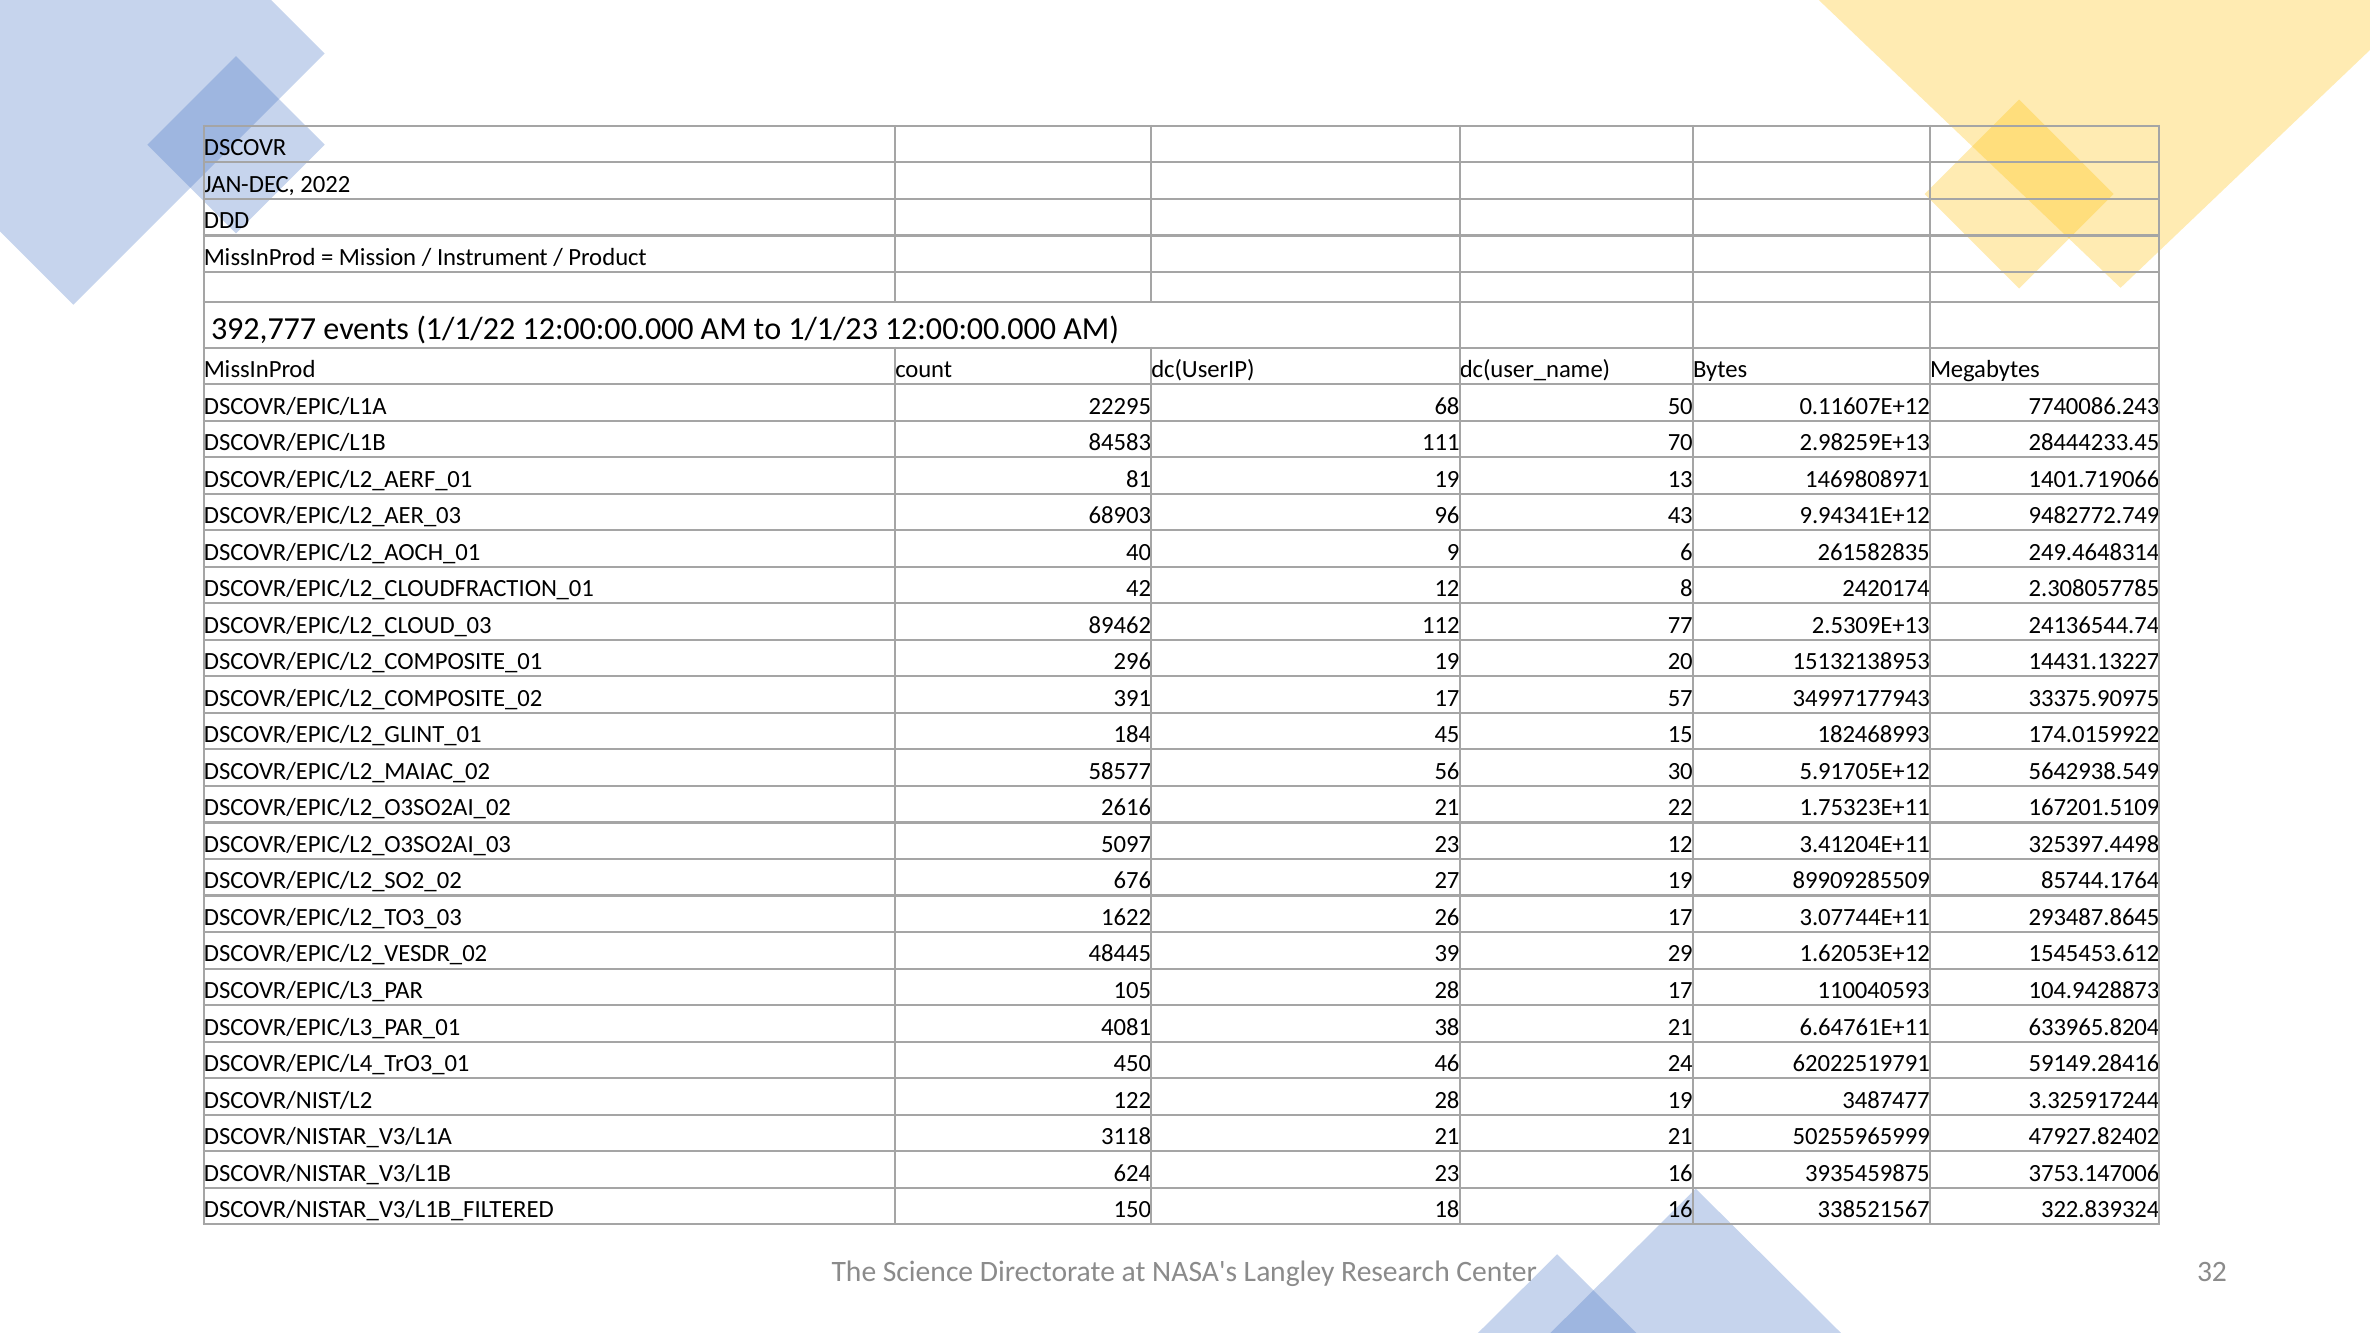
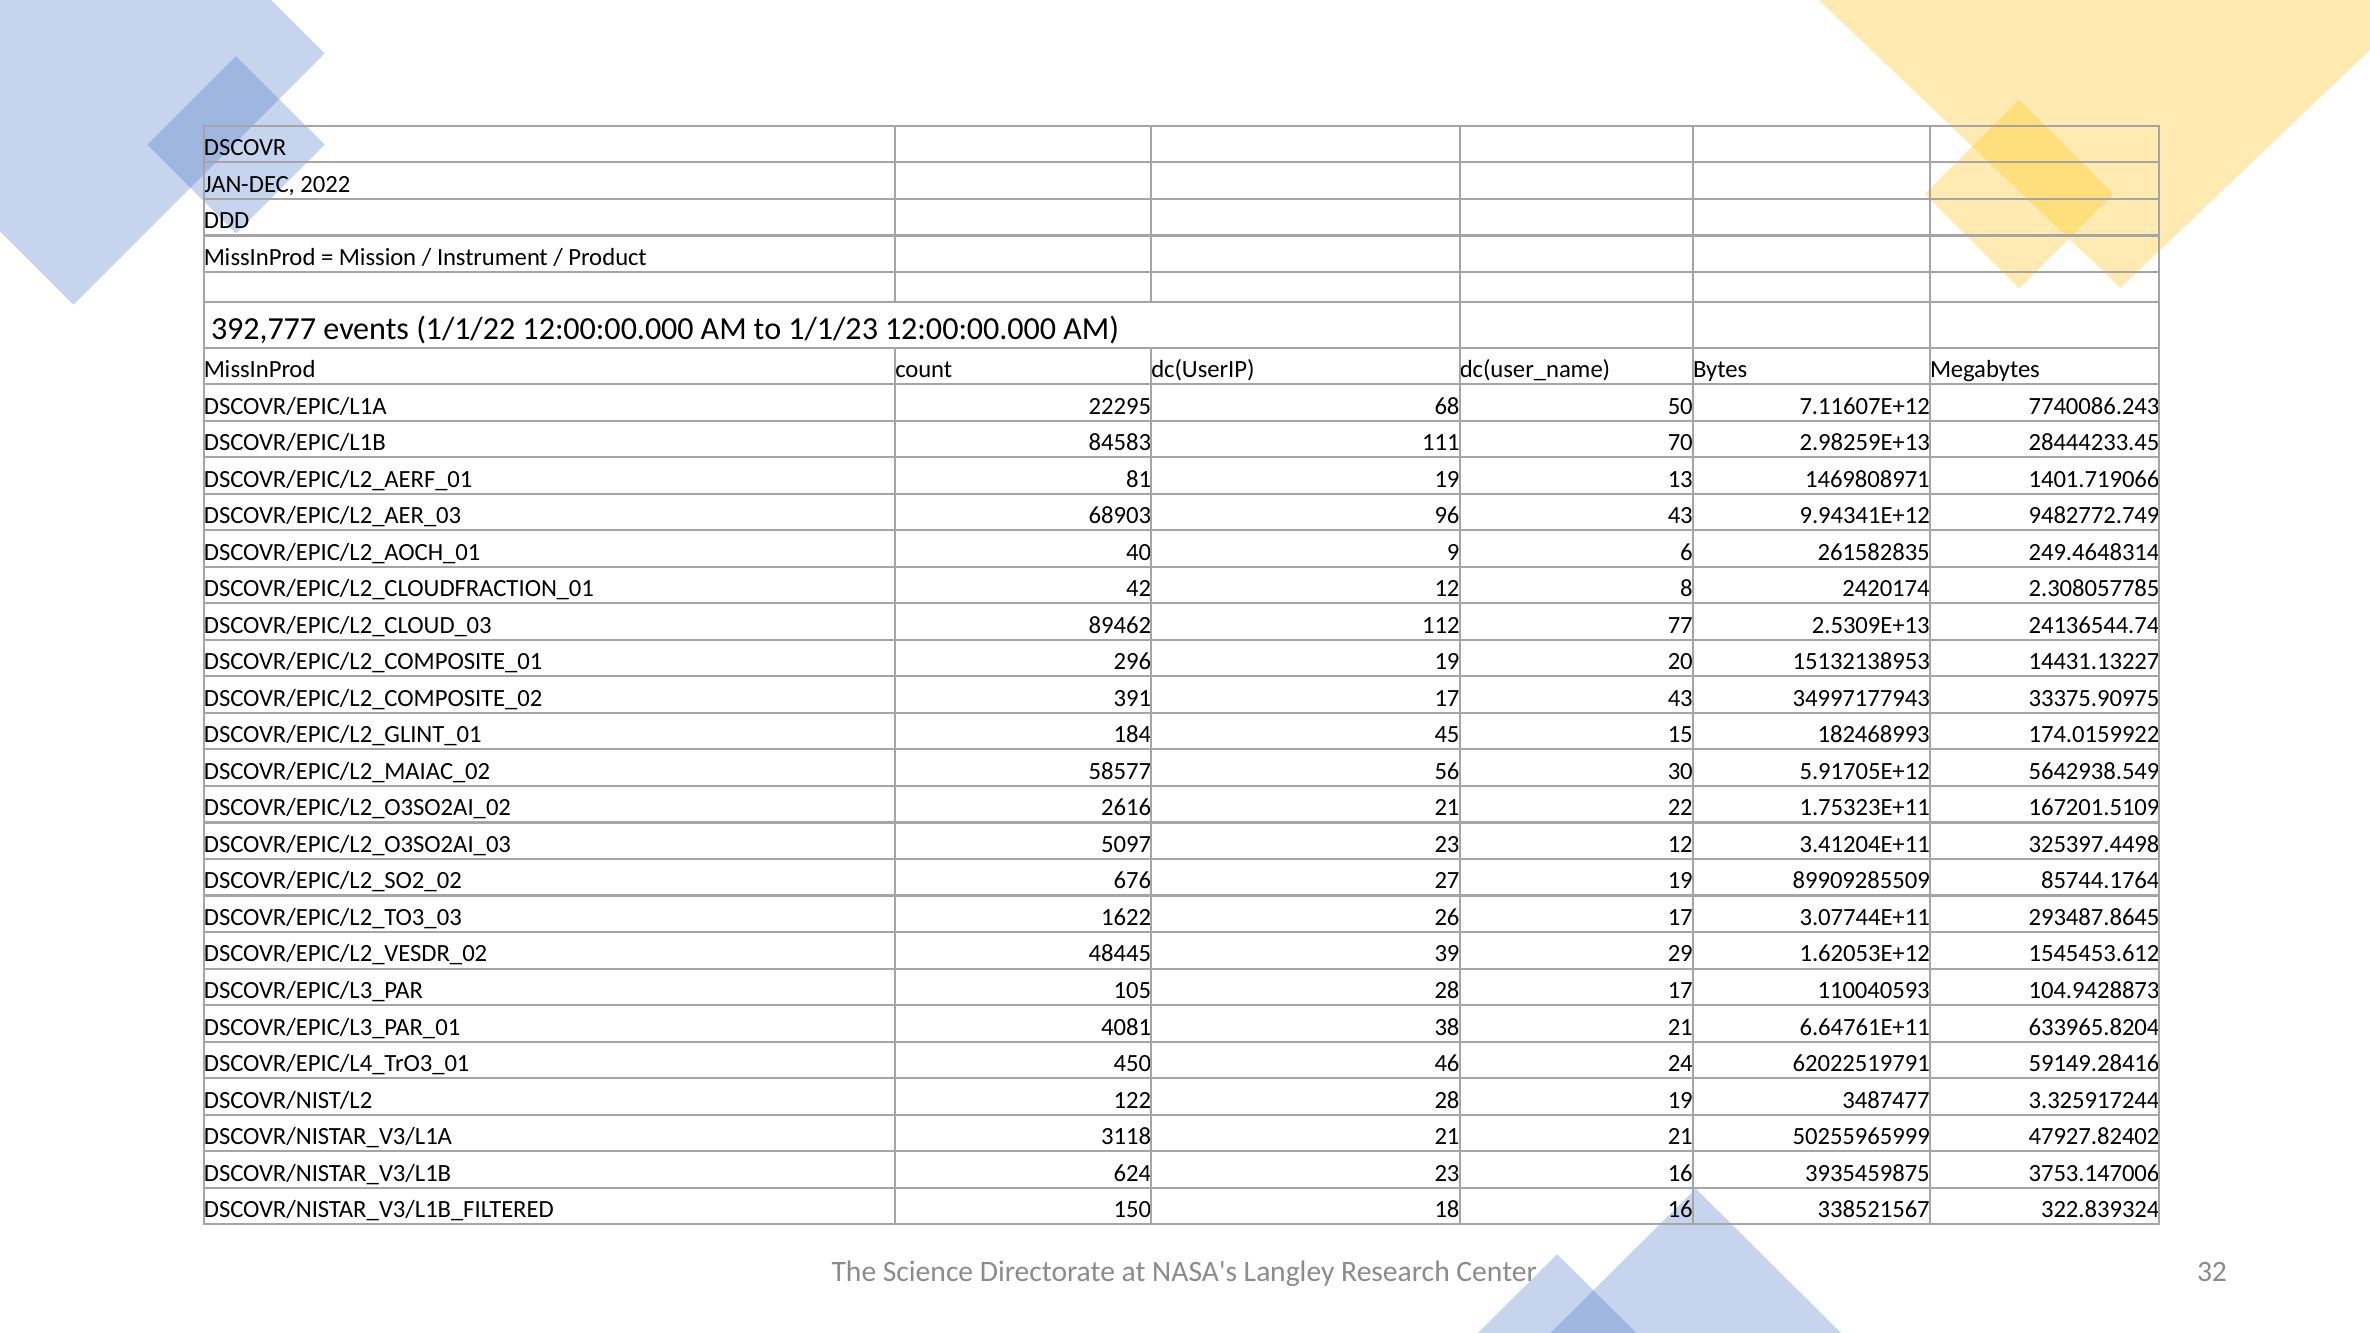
0.11607E+12: 0.11607E+12 -> 7.11607E+12
17 57: 57 -> 43
